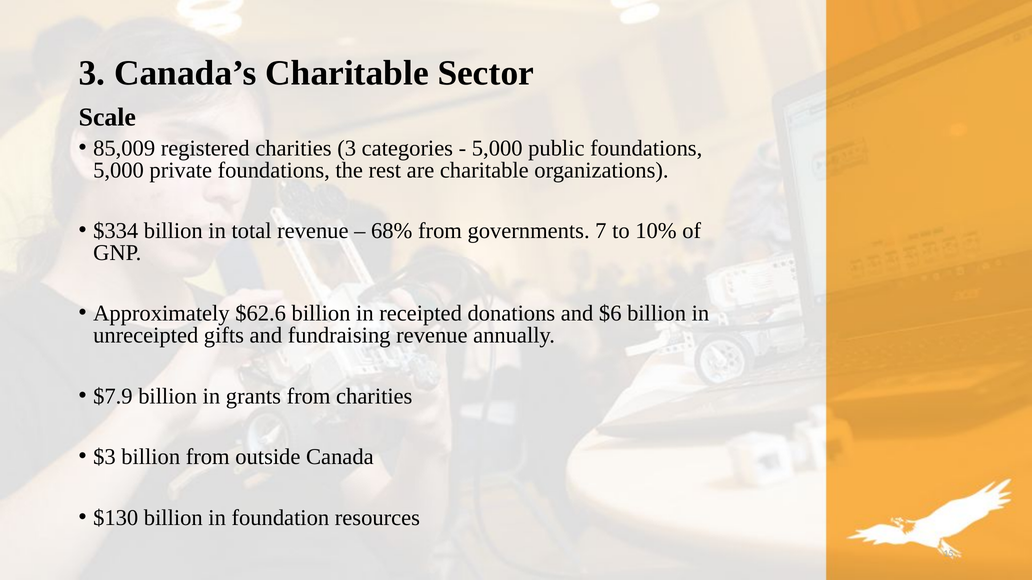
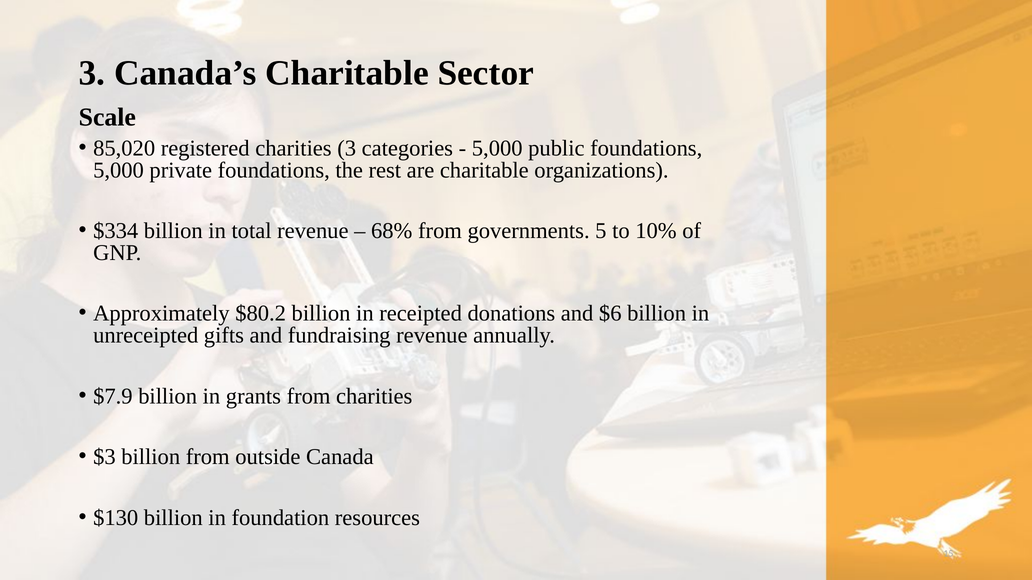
85,009: 85,009 -> 85,020
7: 7 -> 5
$62.6: $62.6 -> $80.2
